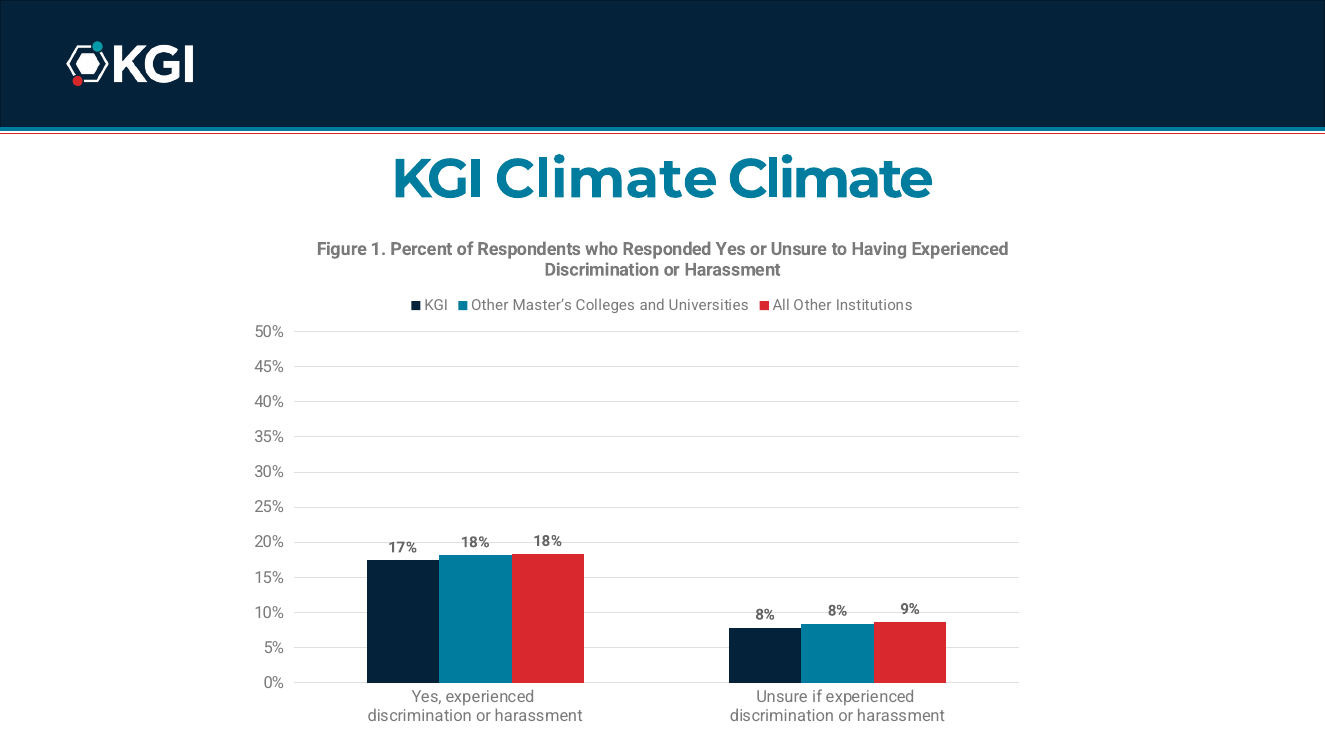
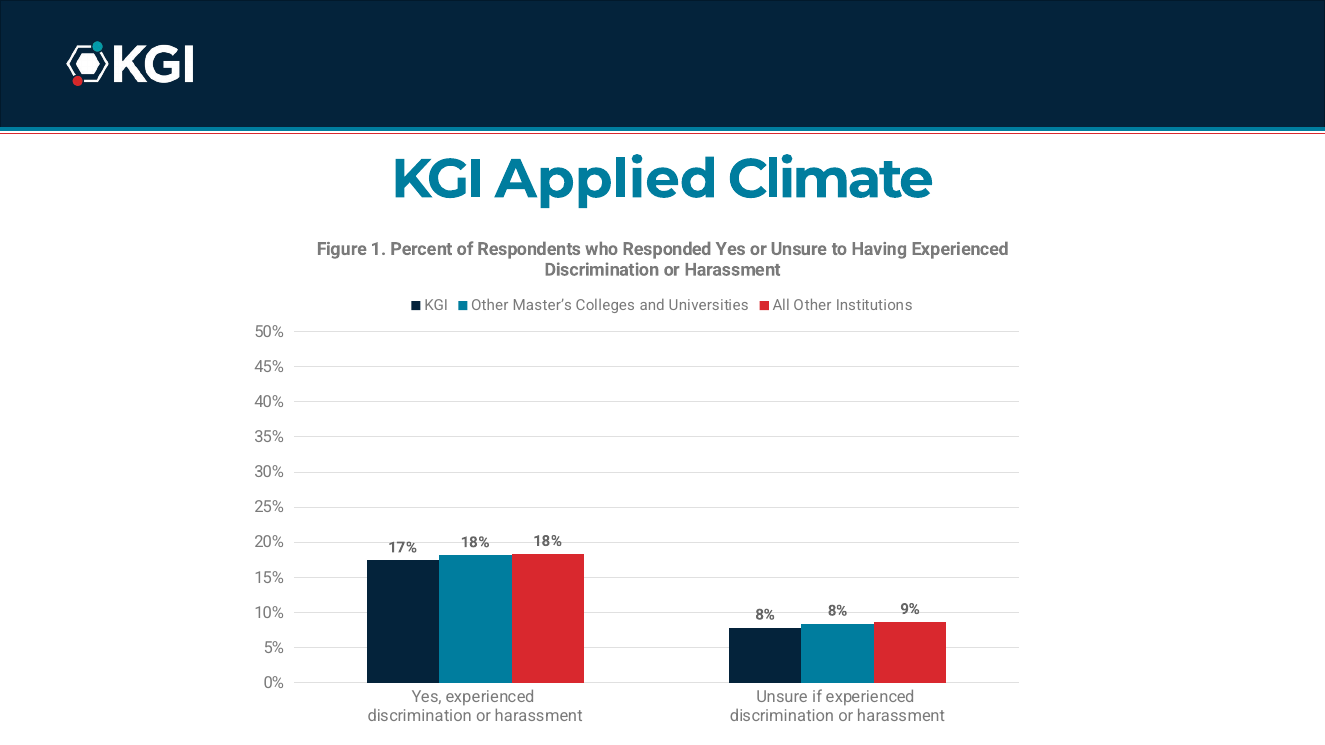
KGI Climate: Climate -> Applied
